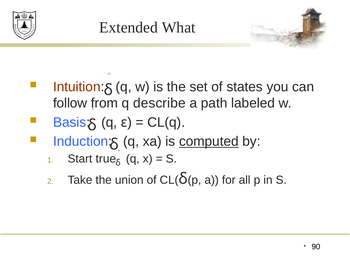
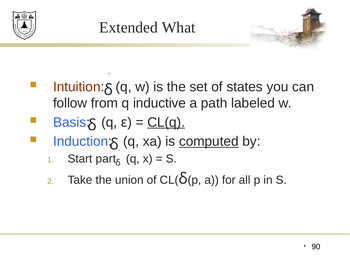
describe: describe -> inductive
CL(q underline: none -> present
true: true -> part
